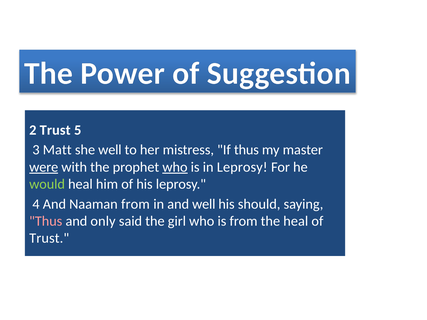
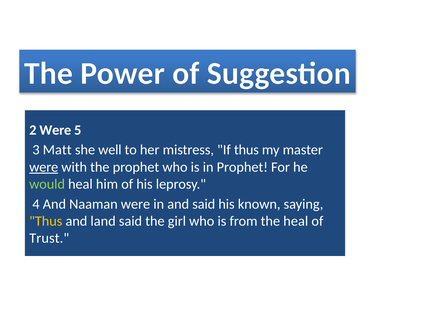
2 Trust: Trust -> Were
who at (175, 167) underline: present -> none
in Leprosy: Leprosy -> Prophet
Naaman from: from -> were
and well: well -> said
should: should -> known
Thus at (46, 221) colour: pink -> yellow
only: only -> land
